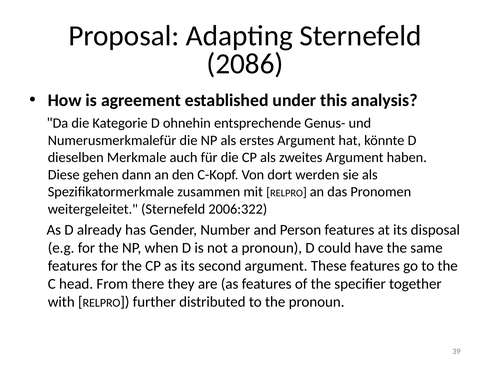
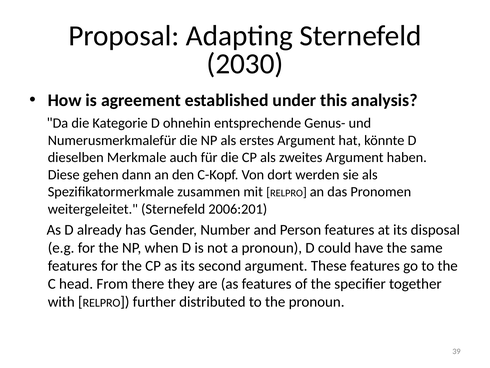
2086: 2086 -> 2030
2006:322: 2006:322 -> 2006:201
